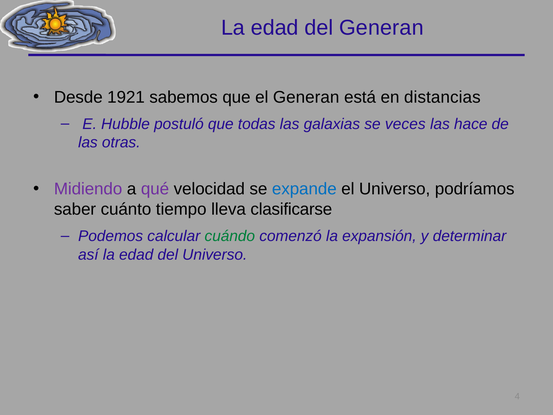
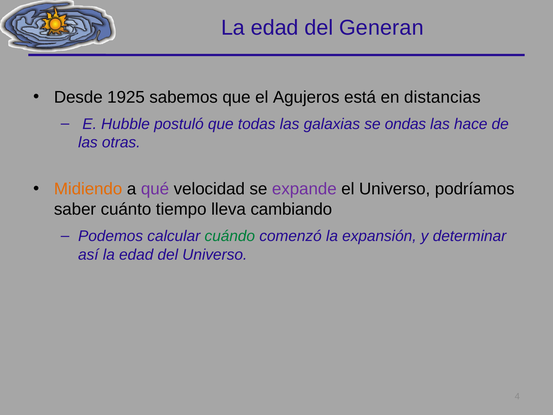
1921: 1921 -> 1925
el Generan: Generan -> Agujeros
veces: veces -> ondas
Midiendo colour: purple -> orange
expande colour: blue -> purple
clasificarse: clasificarse -> cambiando
